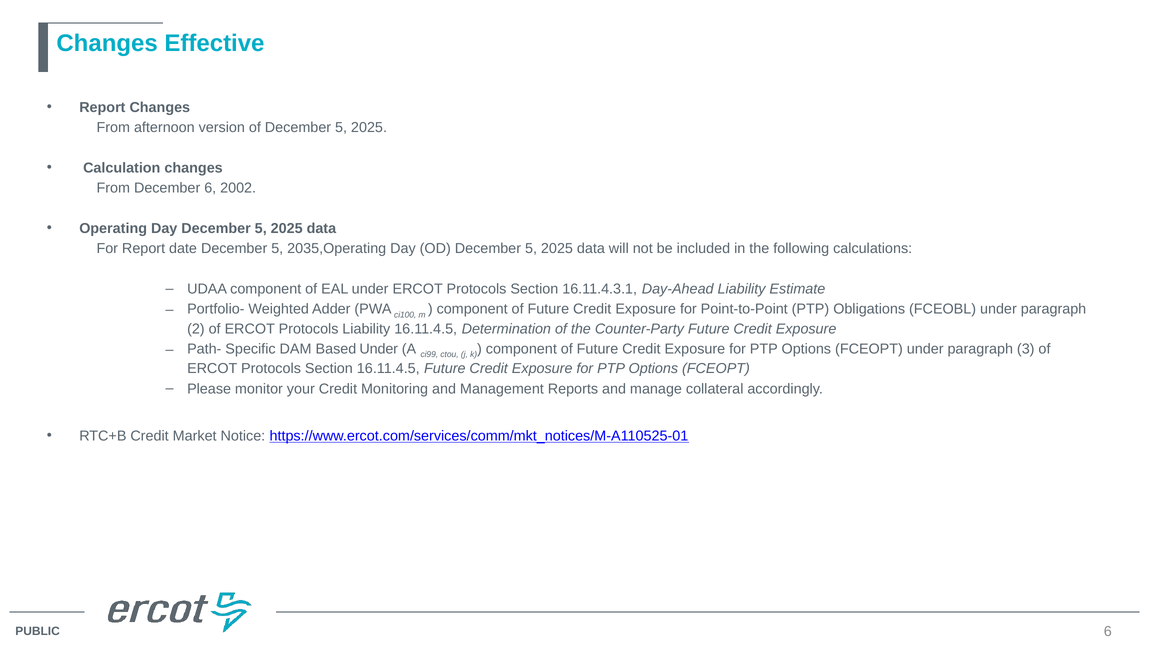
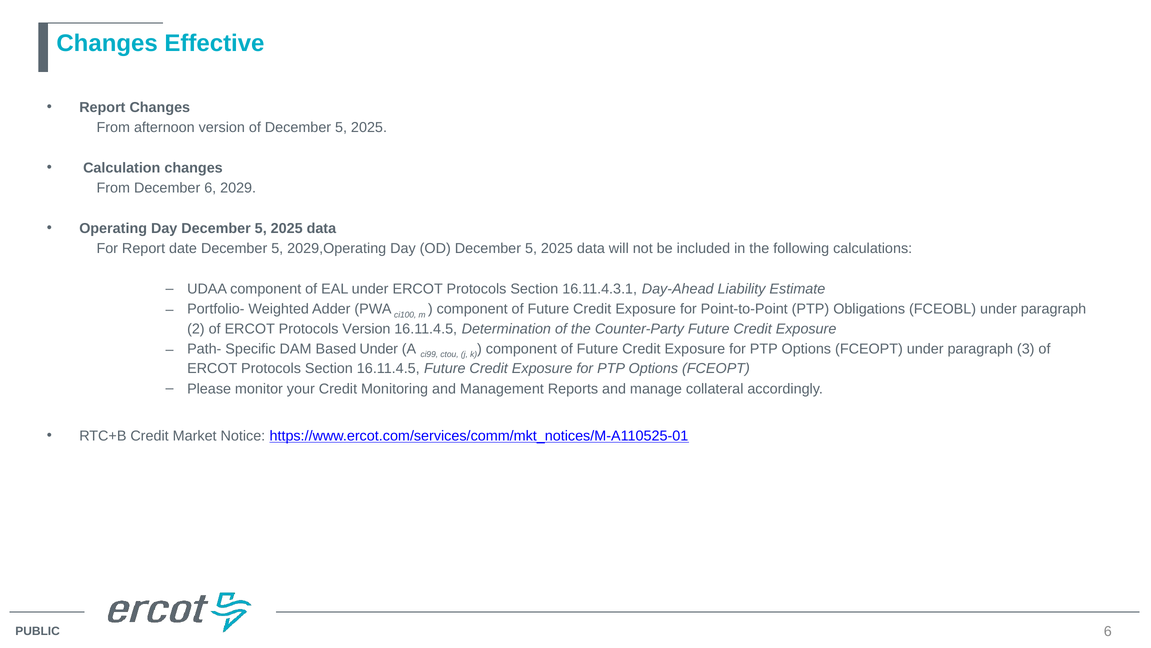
2002: 2002 -> 2029
2035,Operating: 2035,Operating -> 2029,Operating
Protocols Liability: Liability -> Version
